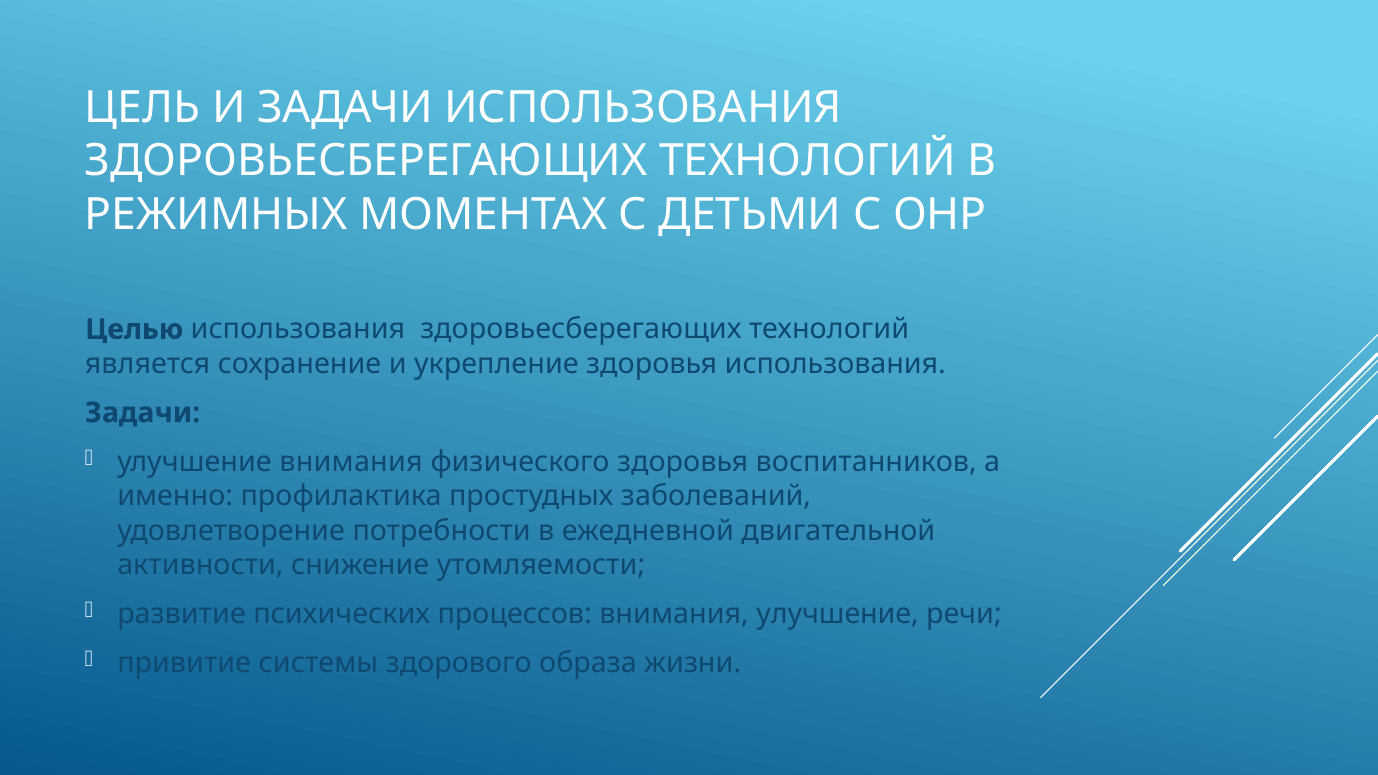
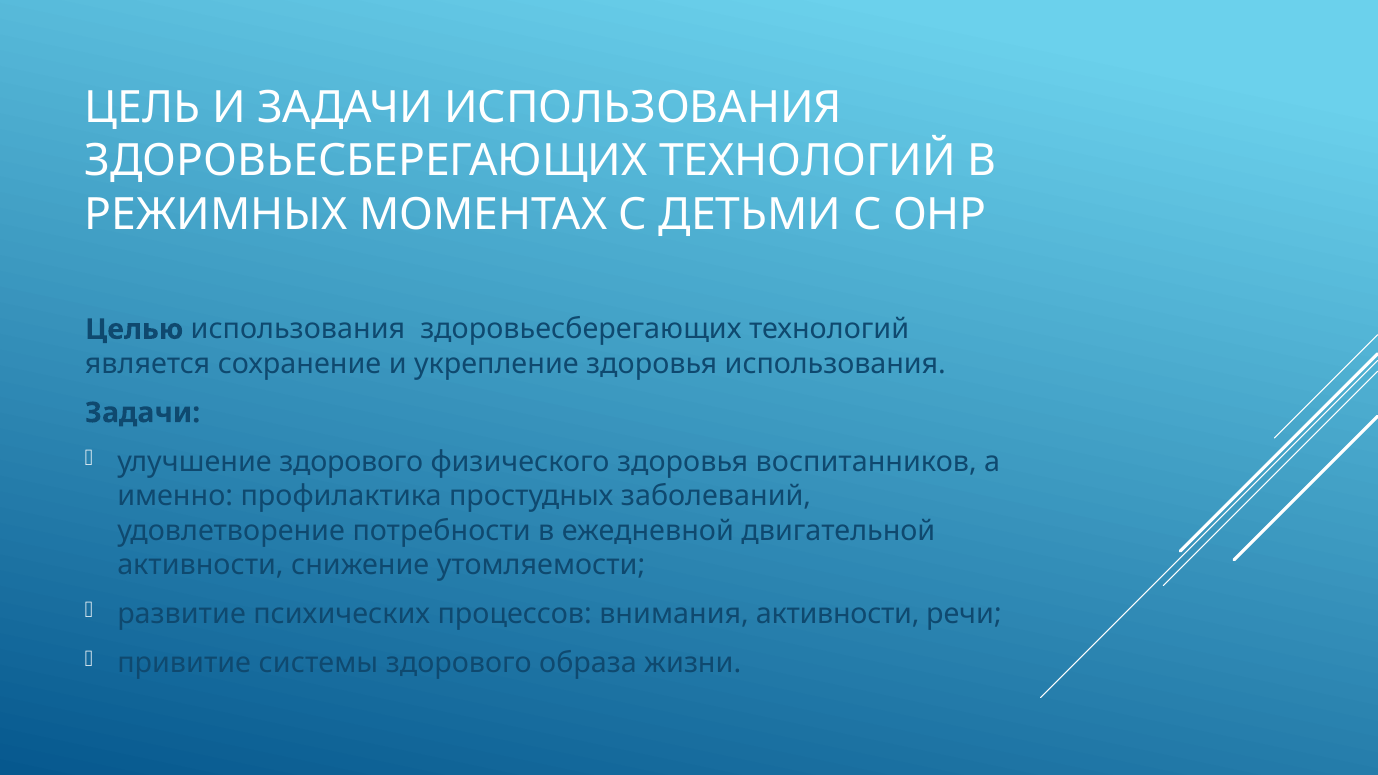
улучшение внимания: внимания -> здорового
внимания улучшение: улучшение -> активности
